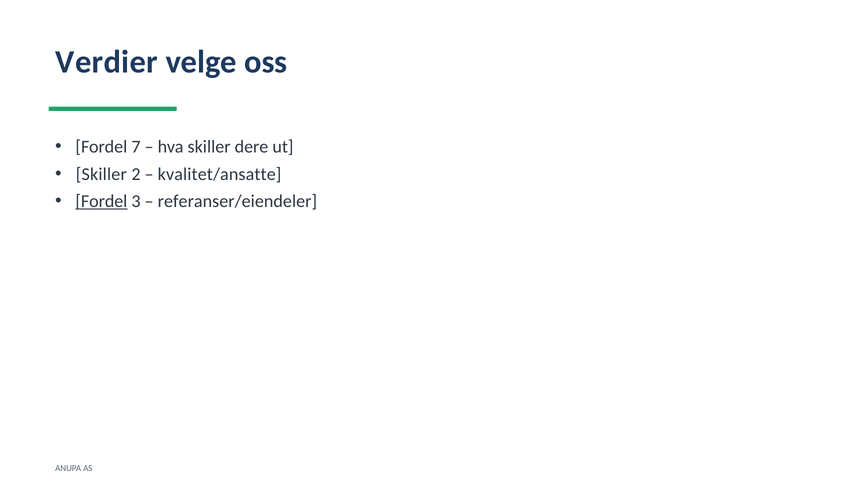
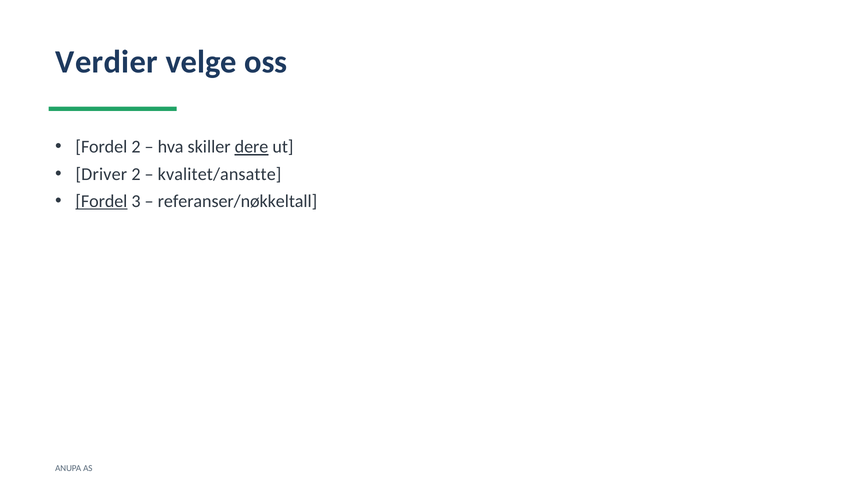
Fordel 7: 7 -> 2
dere underline: none -> present
Skiller at (101, 174): Skiller -> Driver
referanser/eiendeler: referanser/eiendeler -> referanser/nøkkeltall
